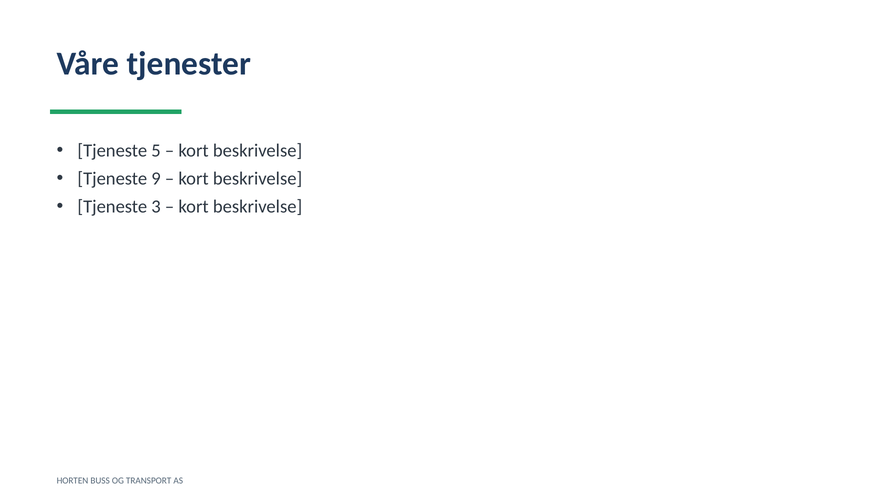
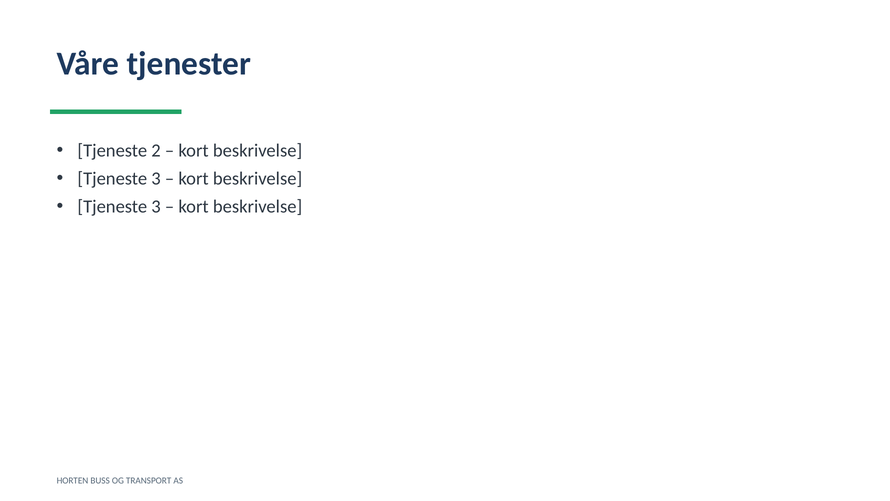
5: 5 -> 2
9 at (156, 179): 9 -> 3
